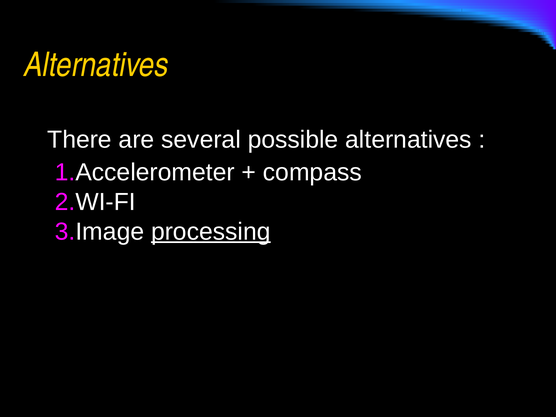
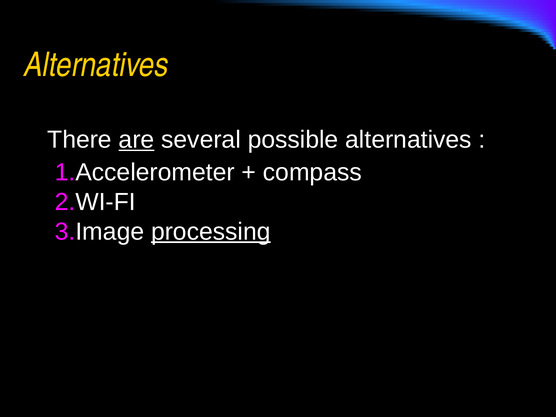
are underline: none -> present
